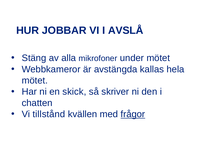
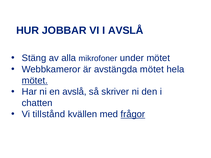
avstängda kallas: kallas -> mötet
mötet at (35, 81) underline: none -> present
en skick: skick -> avslå
